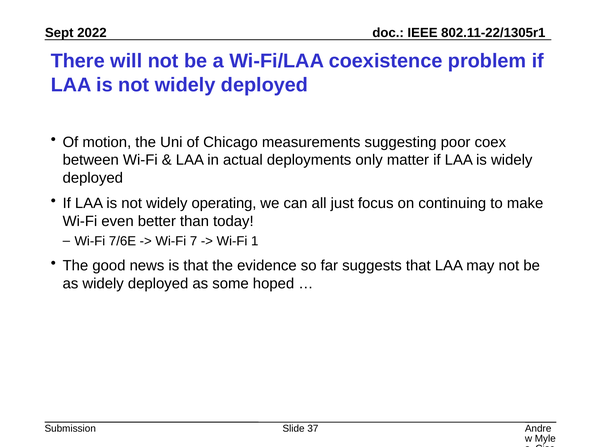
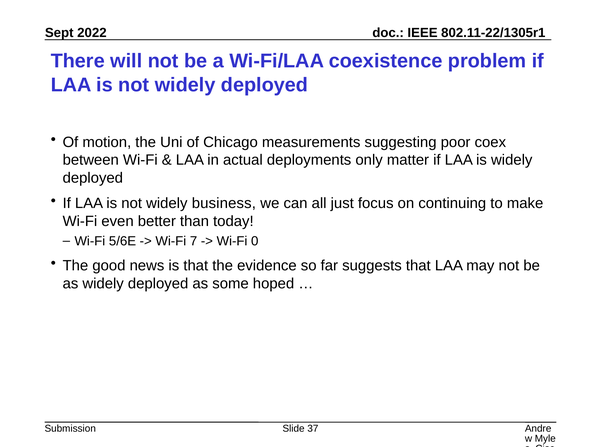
operating: operating -> business
7/6E: 7/6E -> 5/6E
1: 1 -> 0
